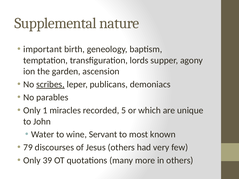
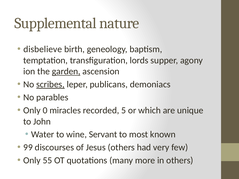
important: important -> disbelieve
garden underline: none -> present
1: 1 -> 0
79: 79 -> 99
39: 39 -> 55
